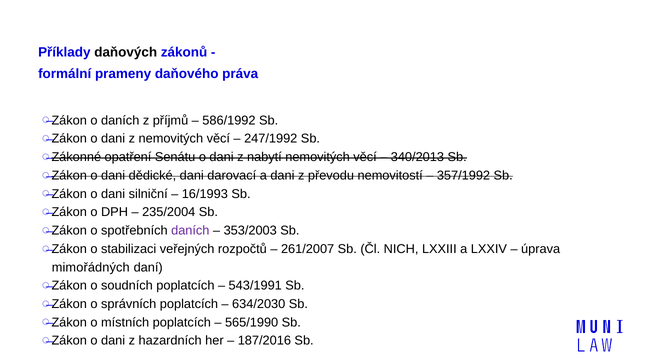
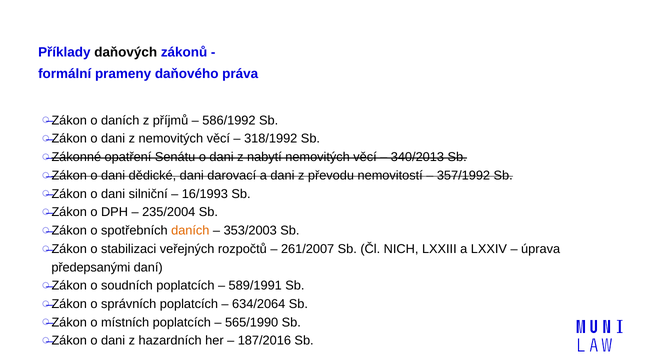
247/1992: 247/1992 -> 318/1992
daních at (190, 231) colour: purple -> orange
mimořádných: mimořádných -> předepsanými
543/1991: 543/1991 -> 589/1991
634/2030: 634/2030 -> 634/2064
